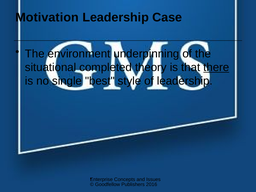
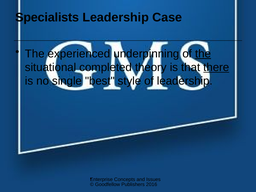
Motivation: Motivation -> Specialists
environment: environment -> experienced
the at (203, 54) underline: none -> present
